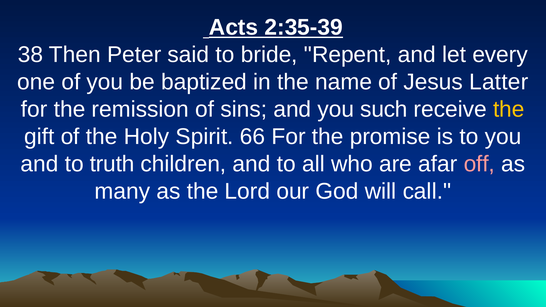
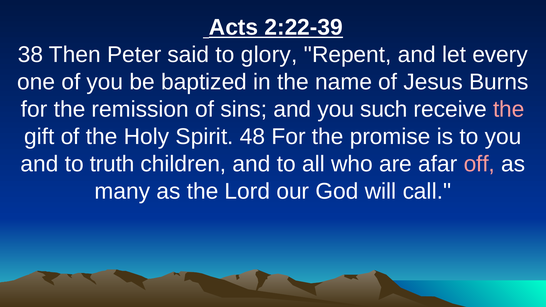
2:35-39: 2:35-39 -> 2:22-39
bride: bride -> glory
Latter: Latter -> Burns
the at (509, 109) colour: yellow -> pink
66: 66 -> 48
